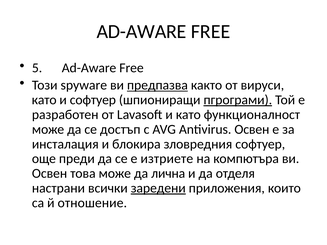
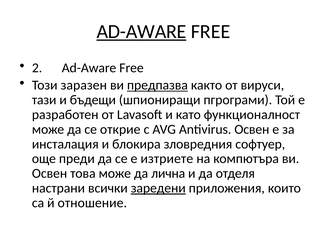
AD-AWARE at (142, 32) underline: none -> present
5: 5 -> 2
spyware: spyware -> заразен
като at (44, 100): като -> тази
и софтуер: софтуер -> бъдещи
пгрограми underline: present -> none
достъп: достъп -> открие
